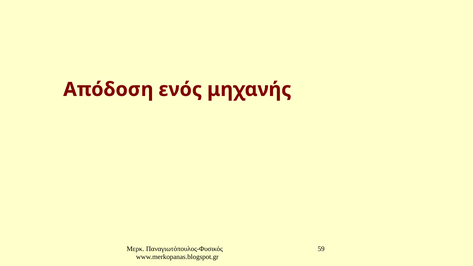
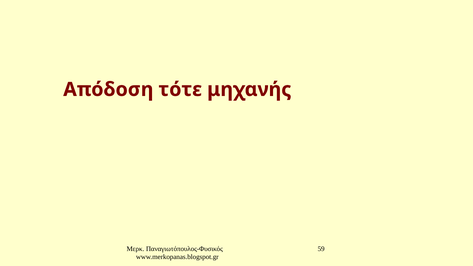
ενός: ενός -> τότε
